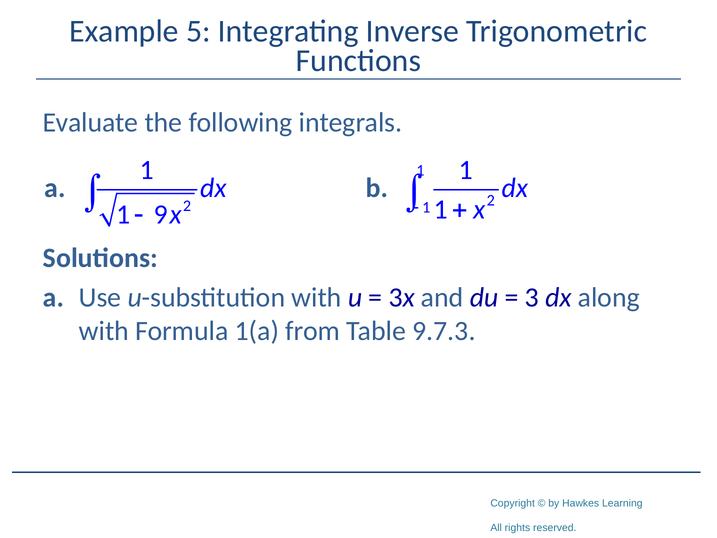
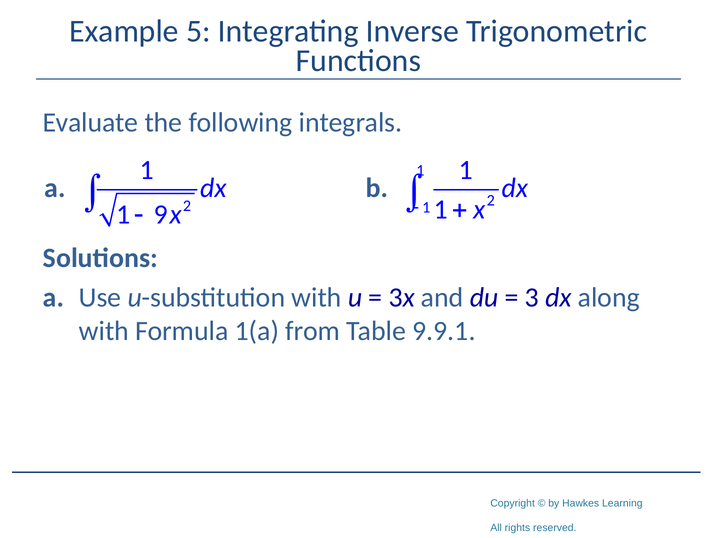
9.7.3: 9.7.3 -> 9.9.1
